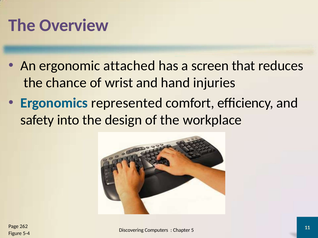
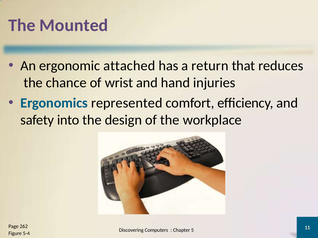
Overview: Overview -> Mounted
screen: screen -> return
